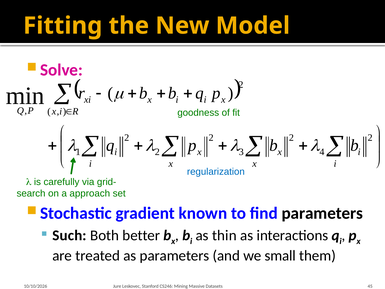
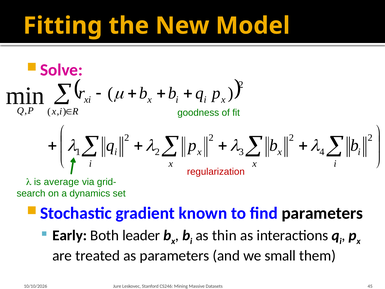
regularization colour: blue -> red
carefully: carefully -> average
approach: approach -> dynamics
Such: Such -> Early
better: better -> leader
